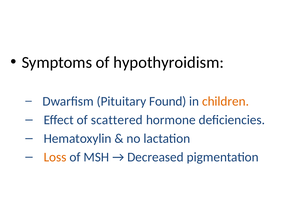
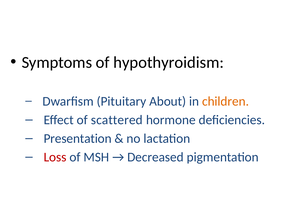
Found: Found -> About
Hematoxylin: Hematoxylin -> Presentation
Loss colour: orange -> red
